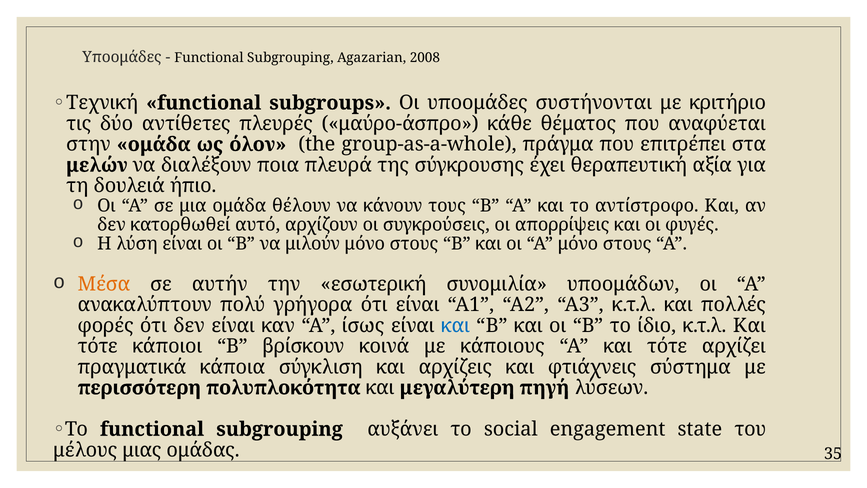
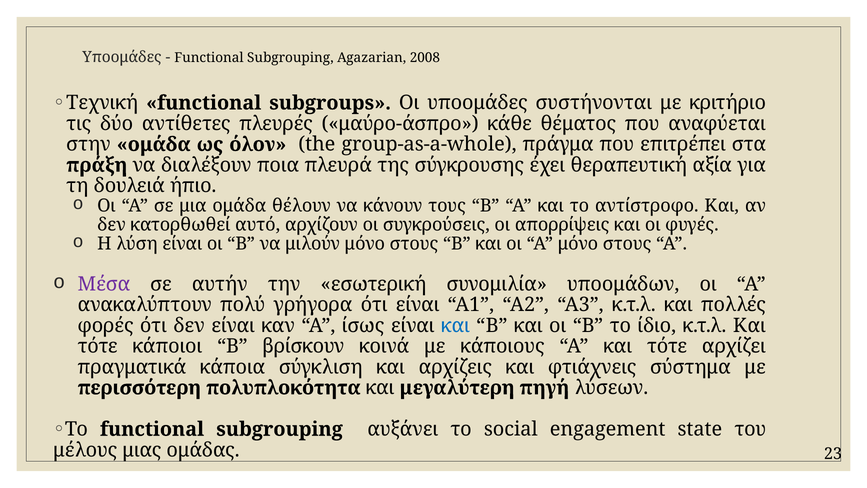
μελών: μελών -> πράξη
Μέσα colour: orange -> purple
35: 35 -> 23
